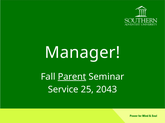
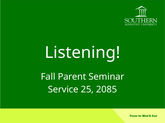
Manager: Manager -> Listening
Parent underline: present -> none
2043: 2043 -> 2085
